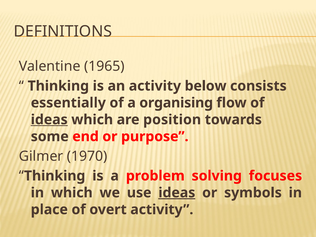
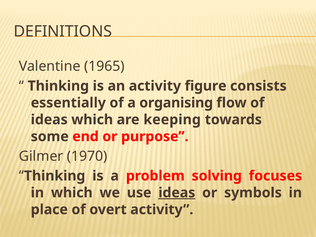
below: below -> figure
ideas at (49, 120) underline: present -> none
position: position -> keeping
